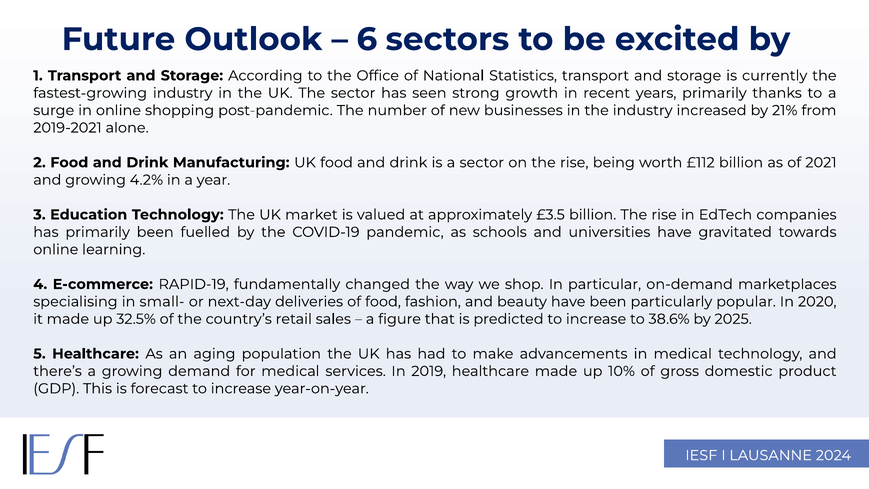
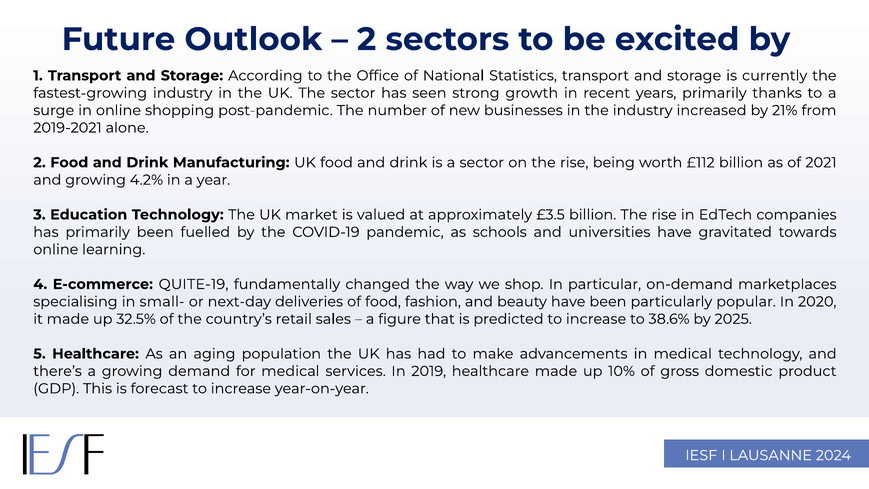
6 at (367, 39): 6 -> 2
RAPID-19: RAPID-19 -> QUITE-19
